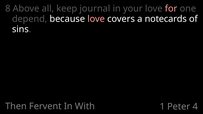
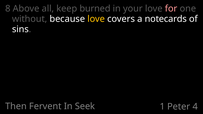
journal: journal -> burned
depend: depend -> without
love at (96, 19) colour: pink -> yellow
With: With -> Seek
